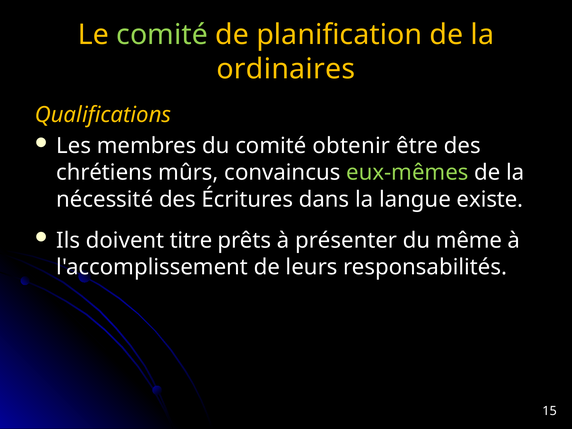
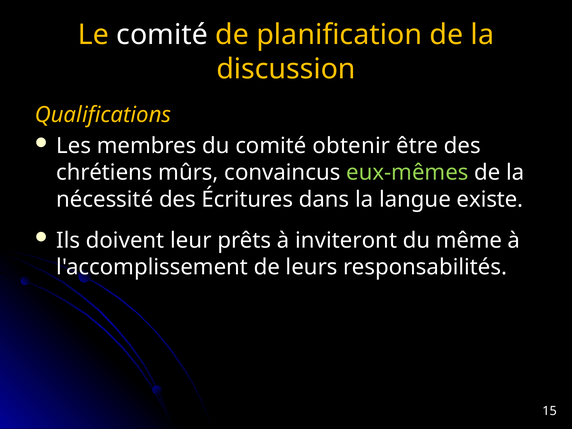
comité at (162, 35) colour: light green -> white
ordinaires: ordinaires -> discussion
titre: titre -> leur
présenter: présenter -> inviteront
